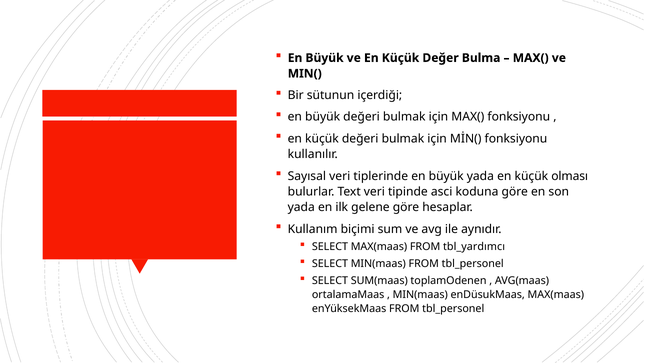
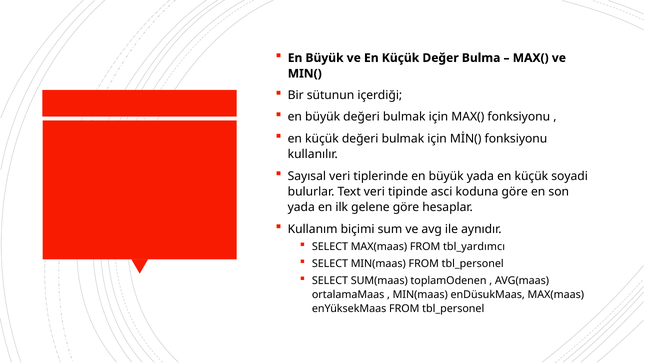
olması: olması -> soyadi
